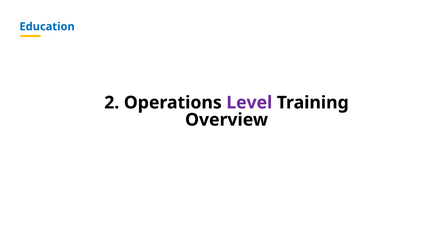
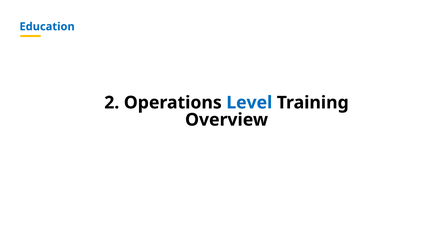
Level colour: purple -> blue
